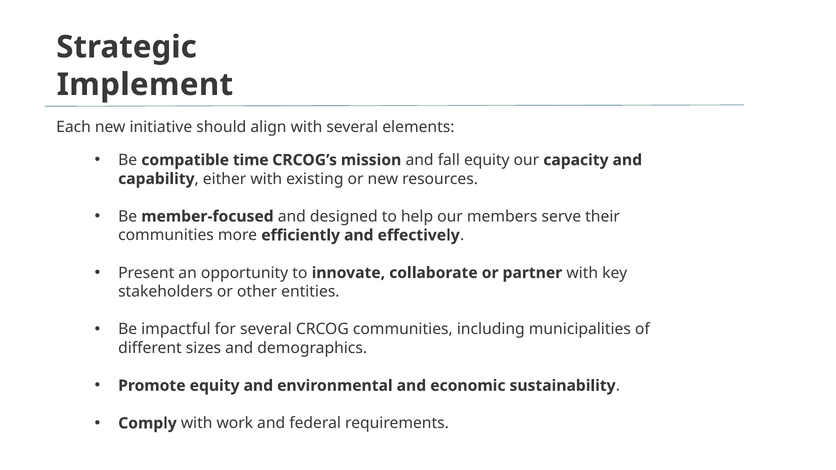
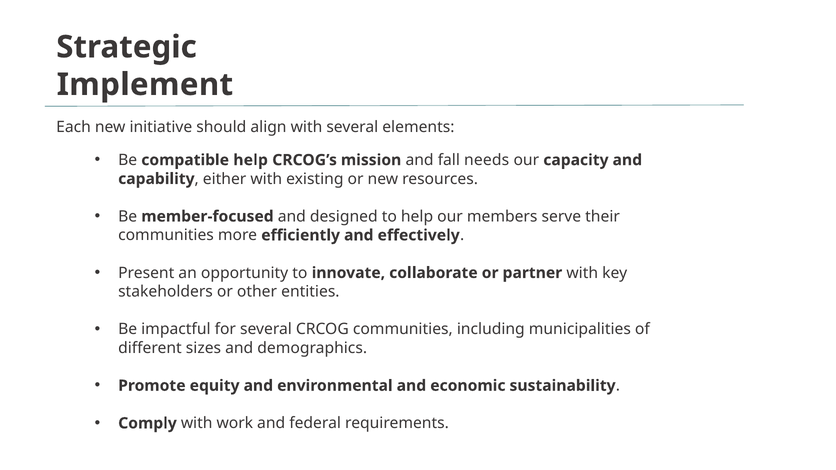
compatible time: time -> help
fall equity: equity -> needs
